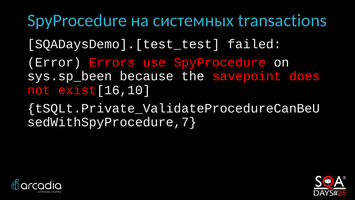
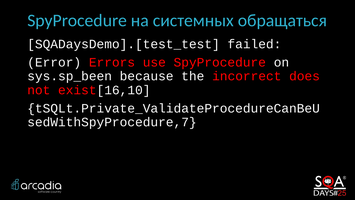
transactions: transactions -> обращаться
savepoint: savepoint -> incorrect
